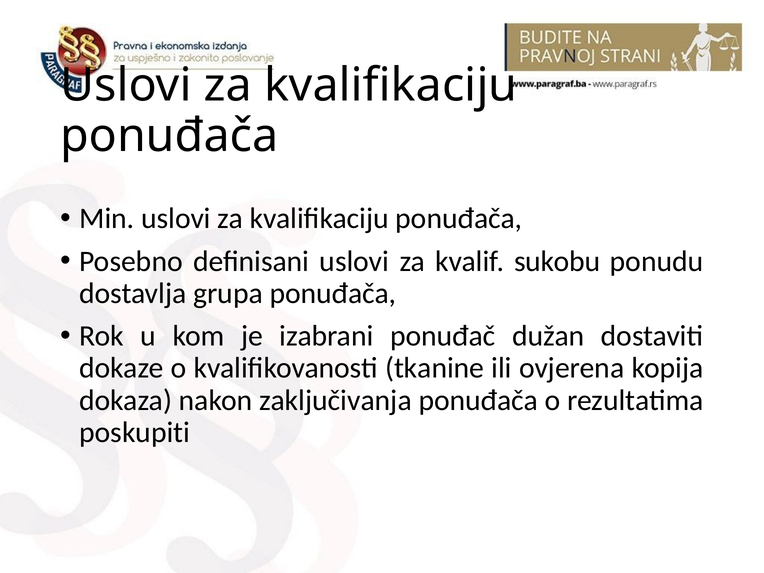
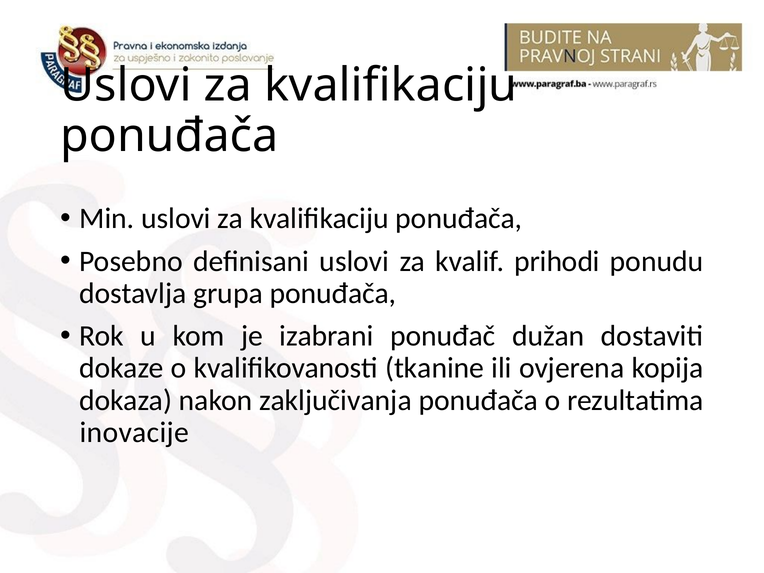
sukobu: sukobu -> prihodi
poskupiti: poskupiti -> inovacije
